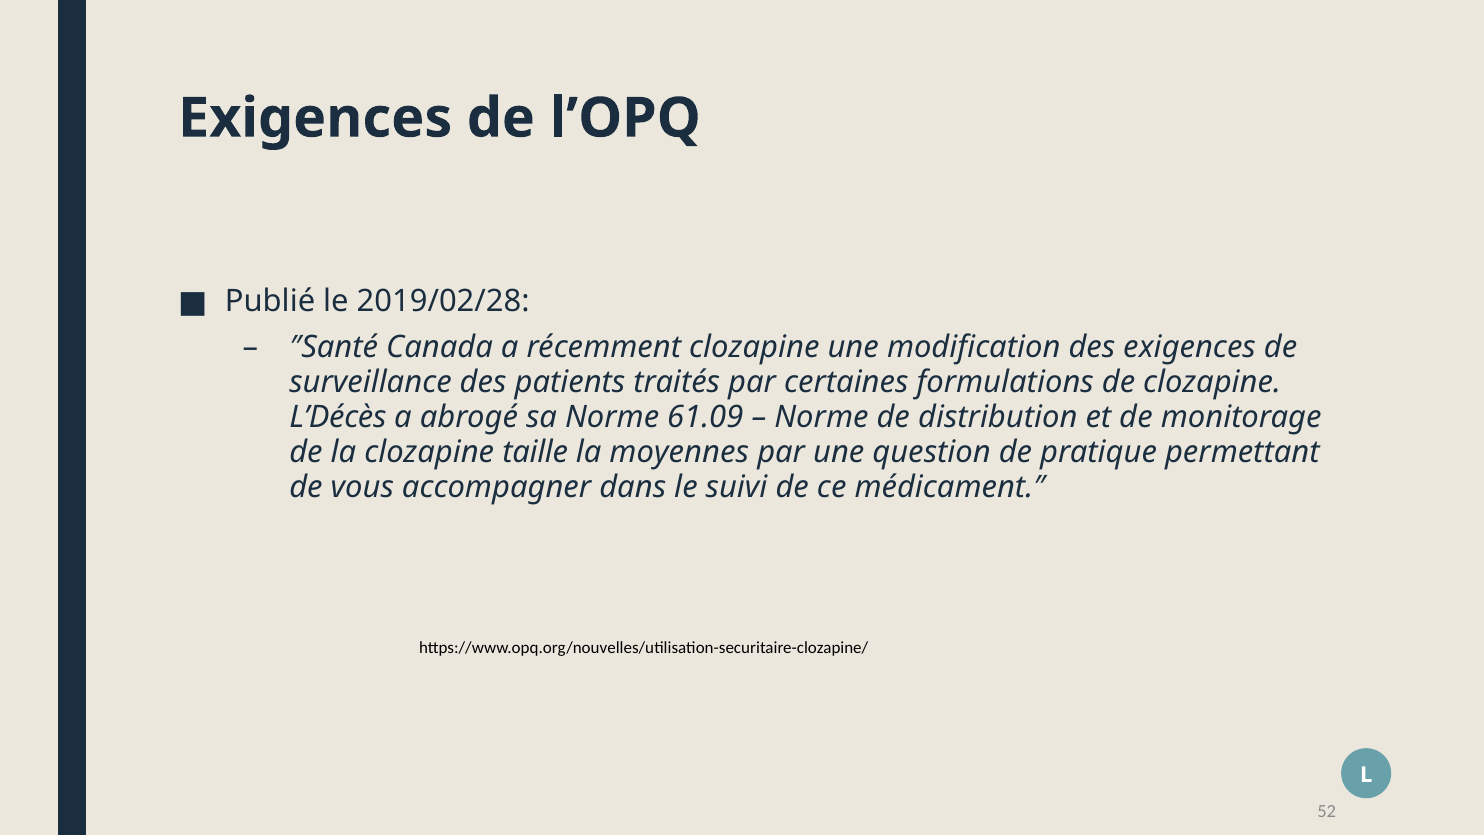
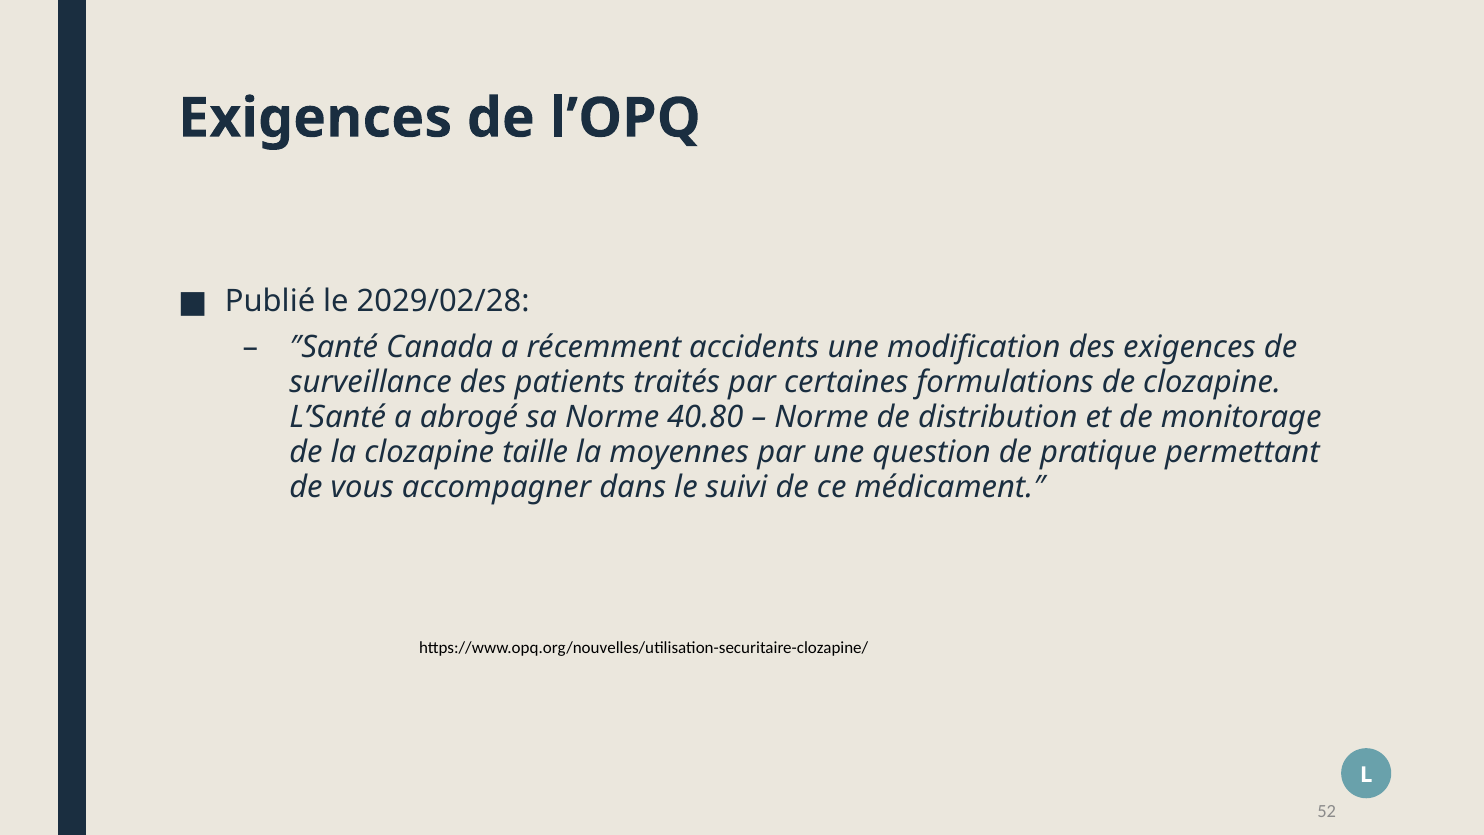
2019/02/28: 2019/02/28 -> 2029/02/28
récemment clozapine: clozapine -> accidents
L’Décès: L’Décès -> L’Santé
61.09: 61.09 -> 40.80
